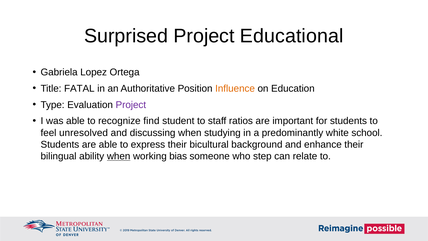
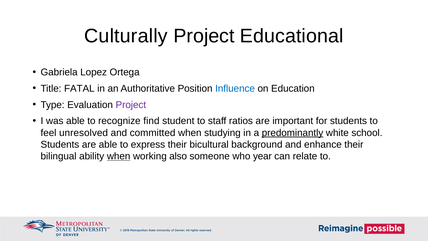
Surprised: Surprised -> Culturally
Influence colour: orange -> blue
discussing: discussing -> committed
predominantly underline: none -> present
bias: bias -> also
step: step -> year
